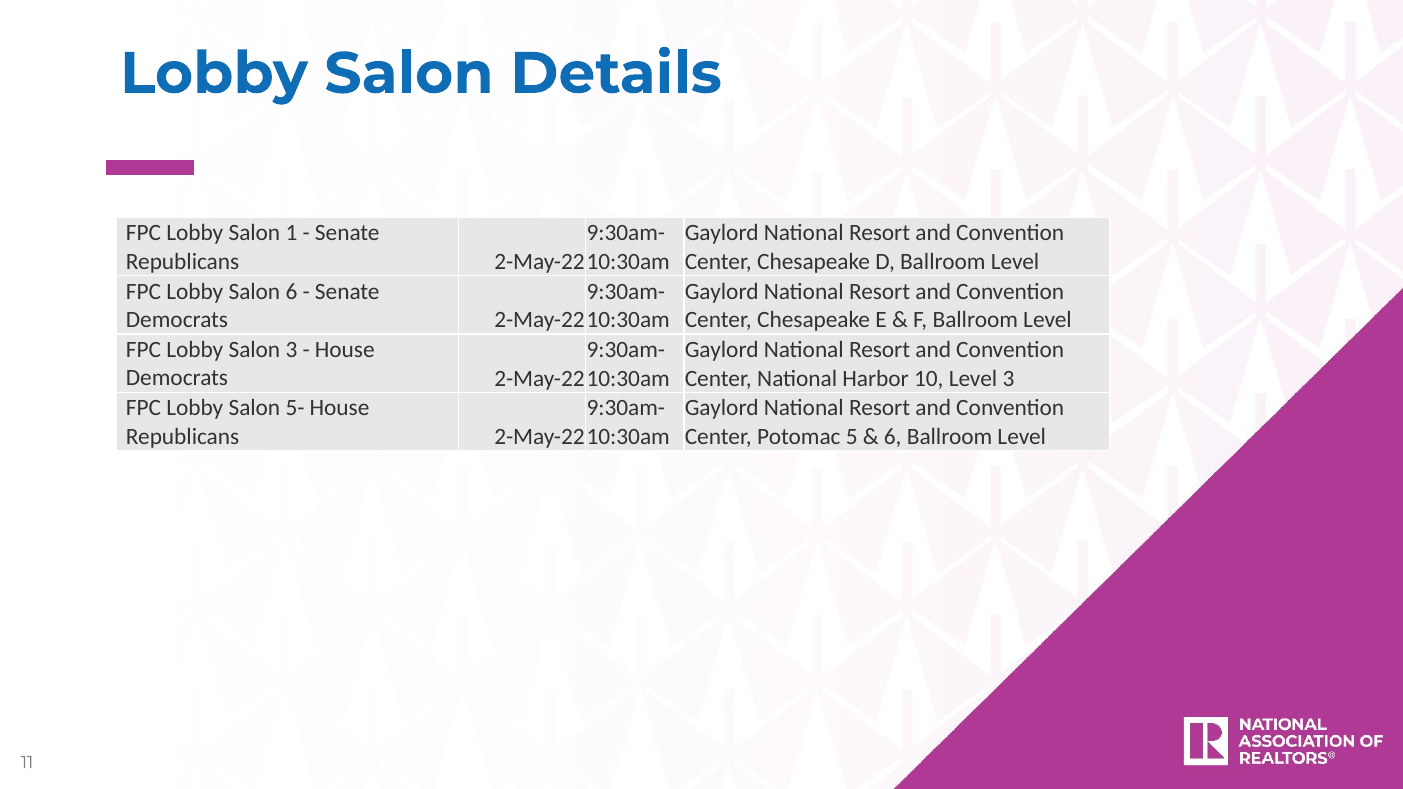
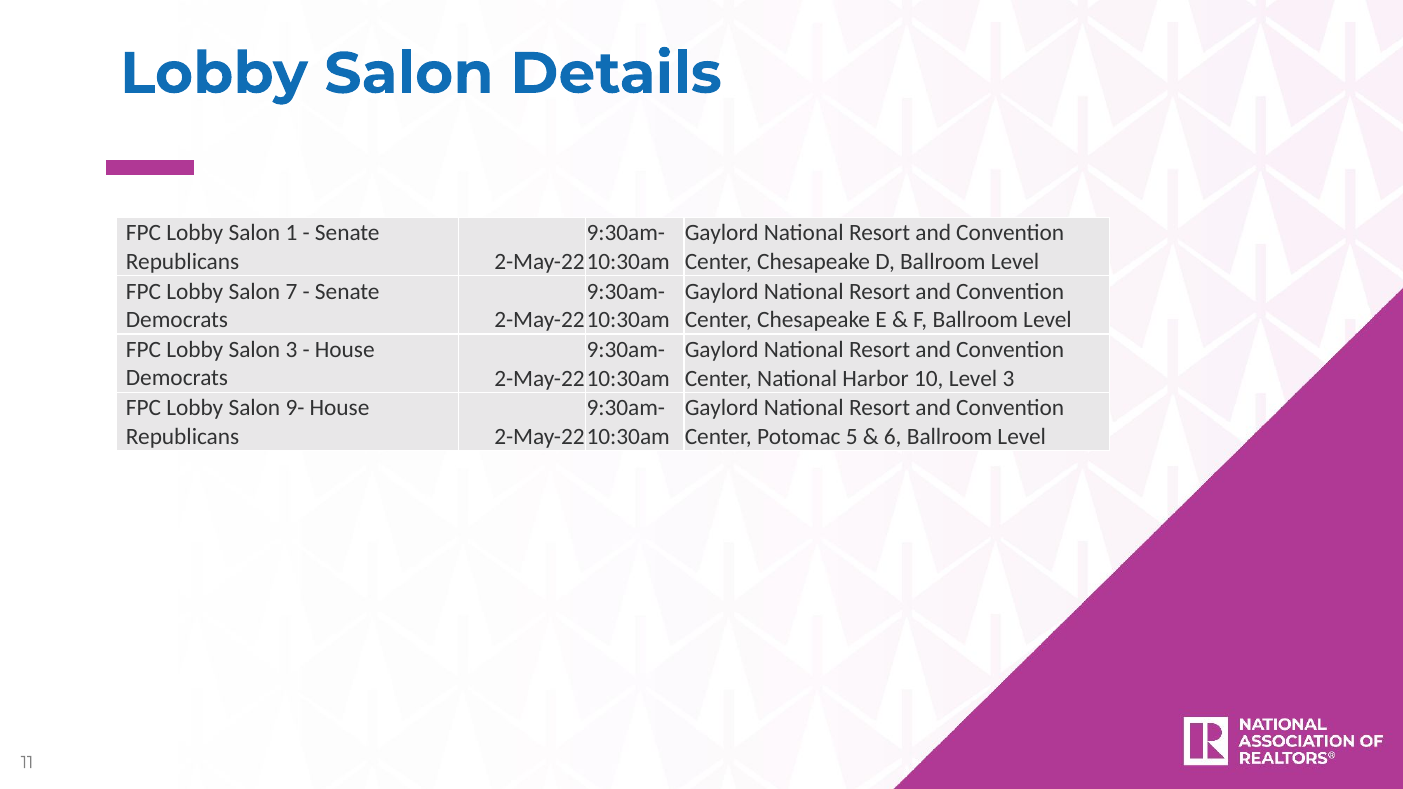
Salon 6: 6 -> 7
5-: 5- -> 9-
